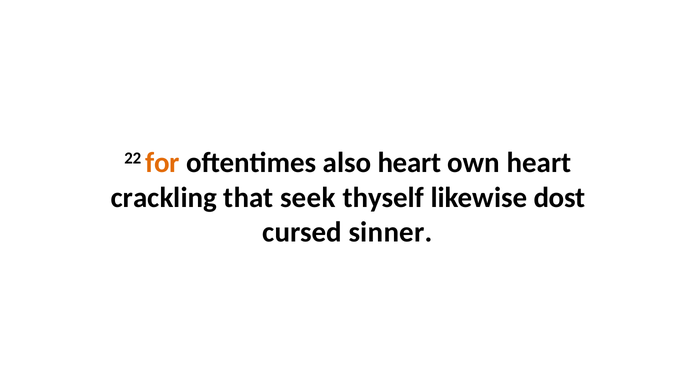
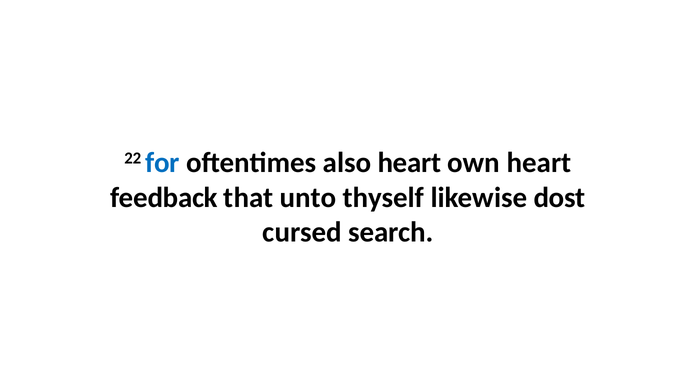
for colour: orange -> blue
crackling: crackling -> feedback
seek: seek -> unto
sinner: sinner -> search
